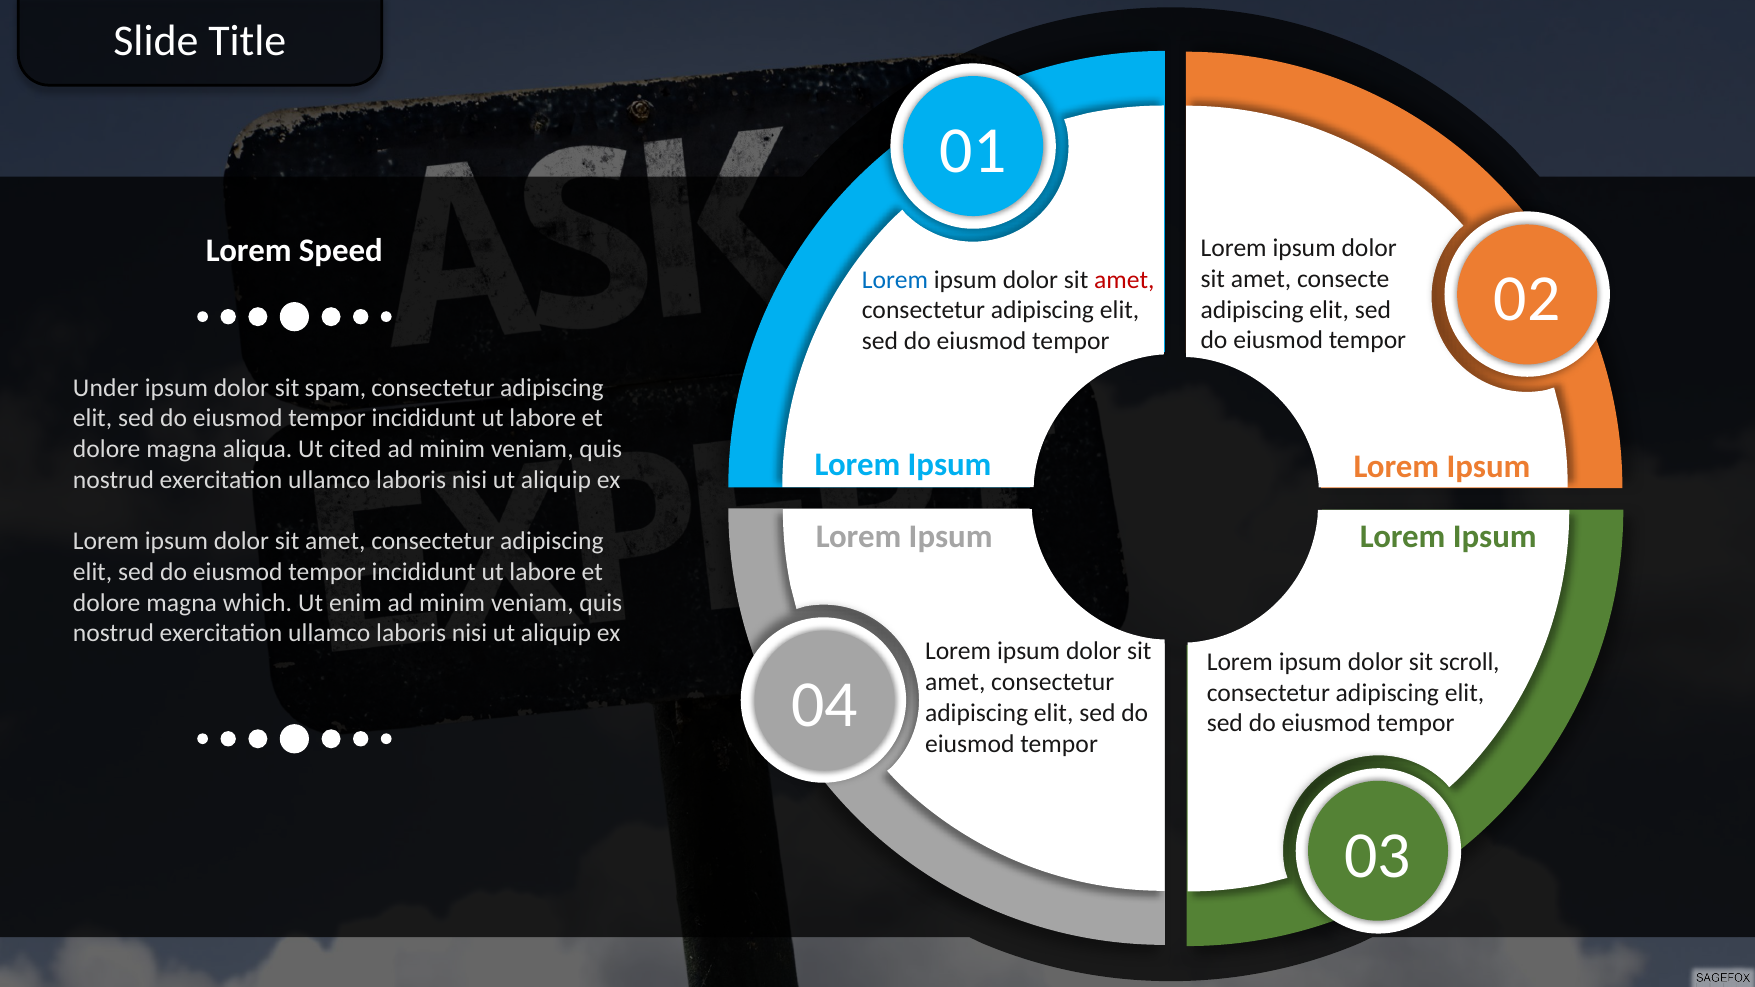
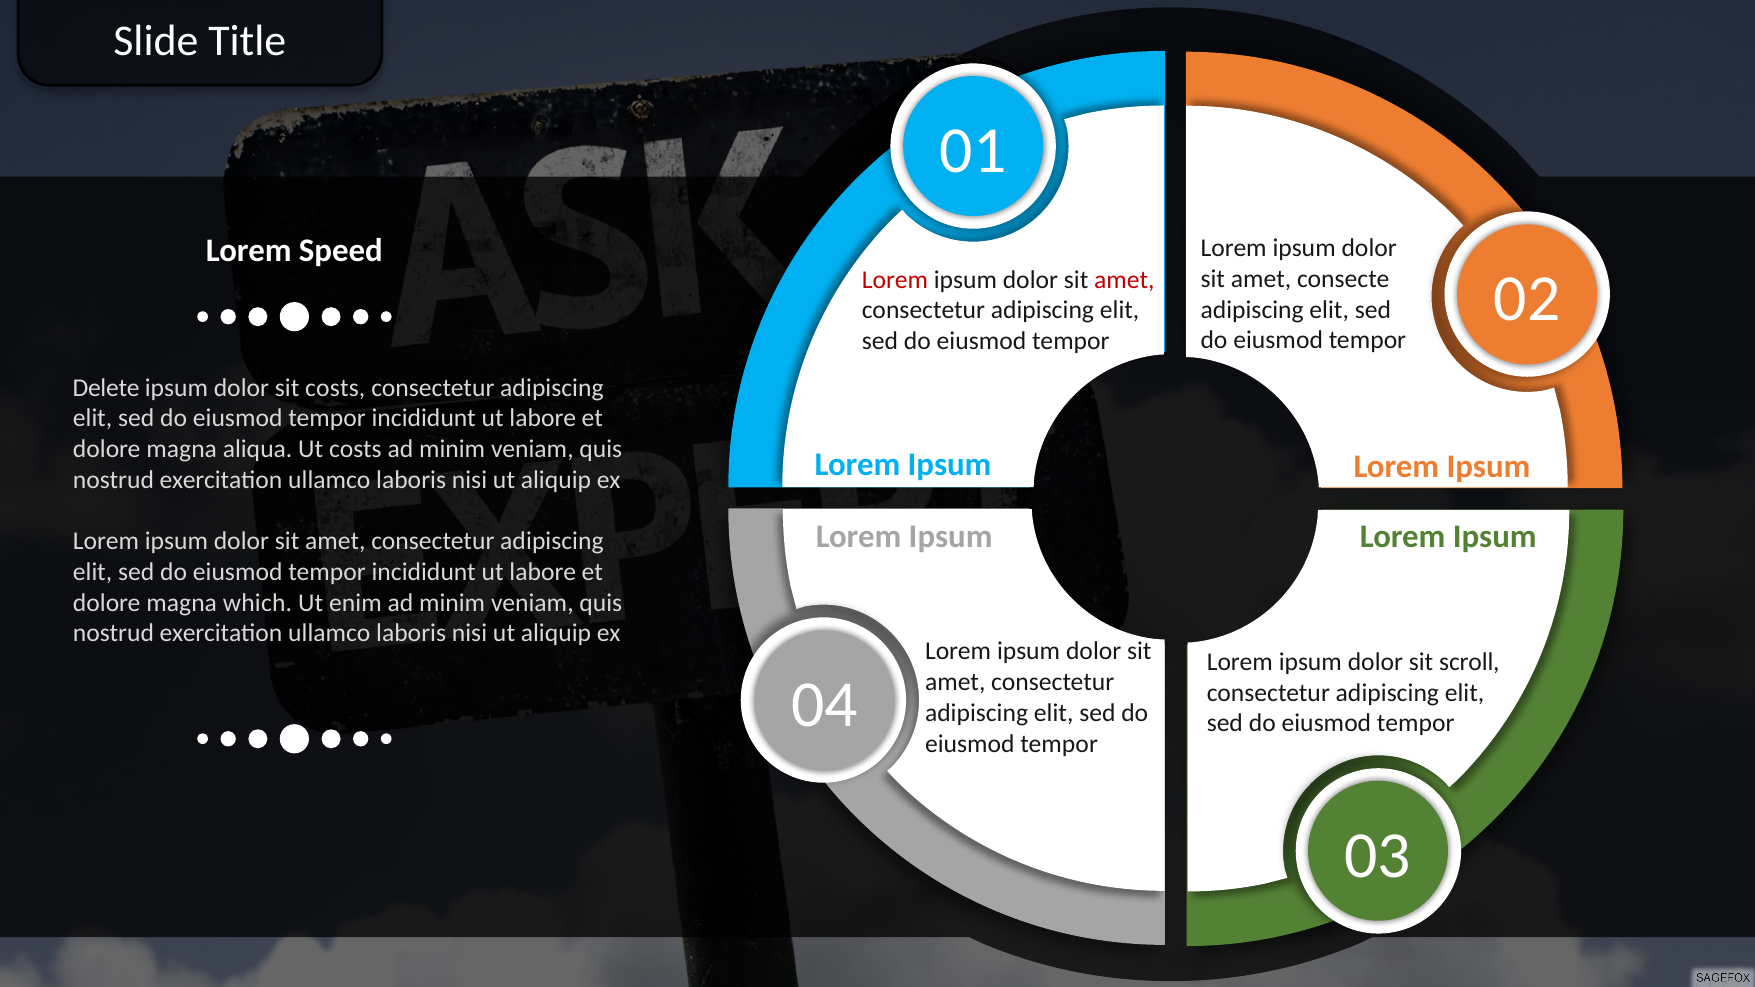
Lorem at (895, 280) colour: blue -> red
Under: Under -> Delete
sit spam: spam -> costs
Ut cited: cited -> costs
